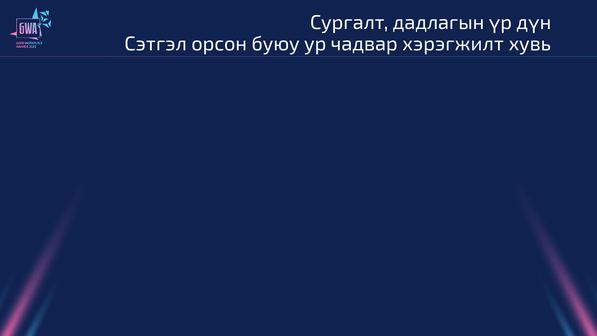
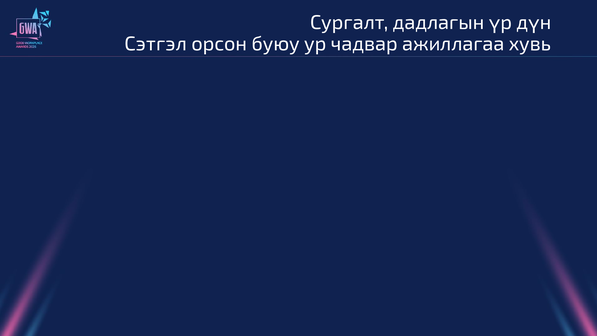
хэрэгжилт: хэрэгжилт -> ажиллагаа
